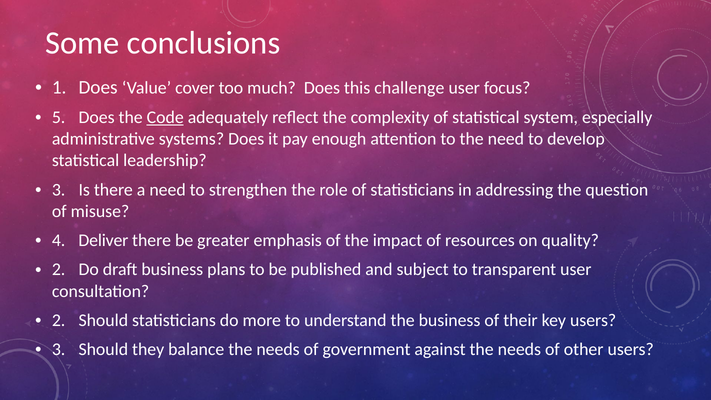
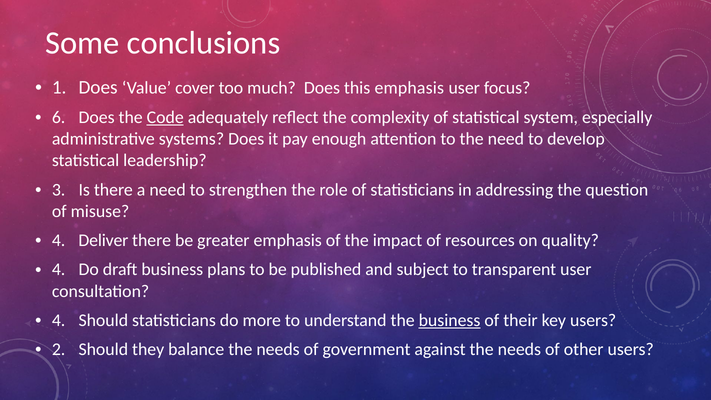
this challenge: challenge -> emphasis
5: 5 -> 6
2 at (59, 270): 2 -> 4
2 at (59, 320): 2 -> 4
business at (450, 320) underline: none -> present
3 at (59, 349): 3 -> 2
